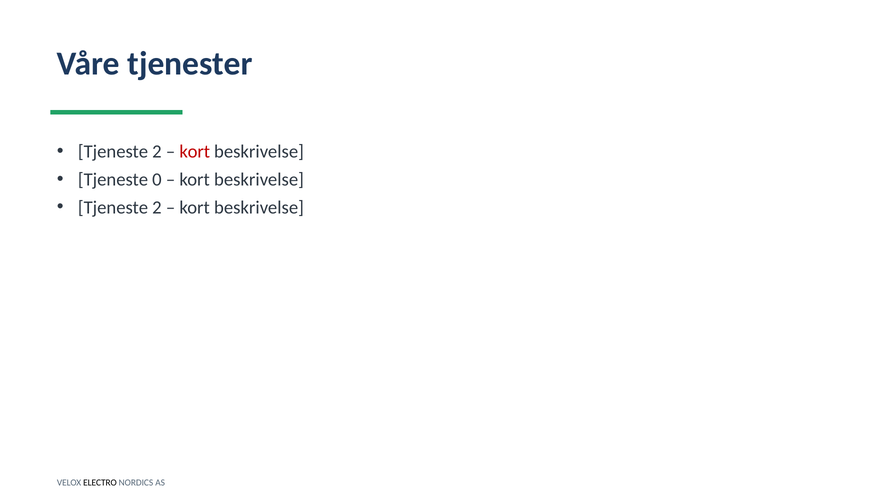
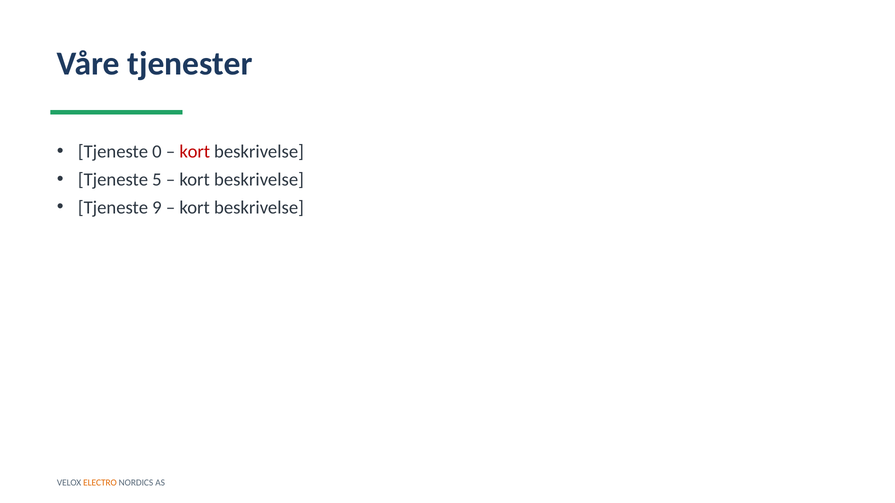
2 at (157, 152): 2 -> 0
0: 0 -> 5
2 at (157, 208): 2 -> 9
ELECTRO colour: black -> orange
